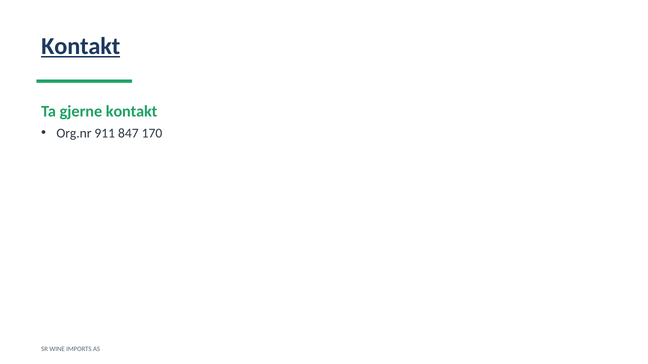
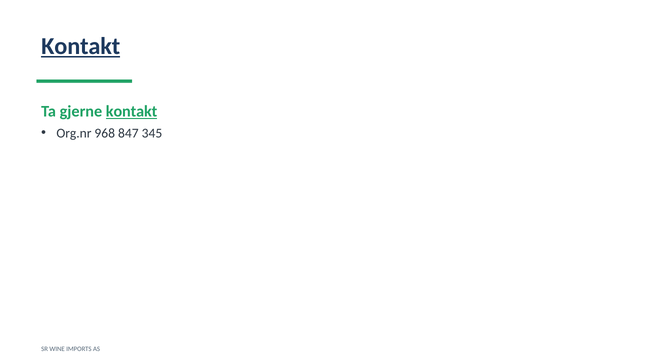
kontakt at (132, 112) underline: none -> present
911: 911 -> 968
170: 170 -> 345
